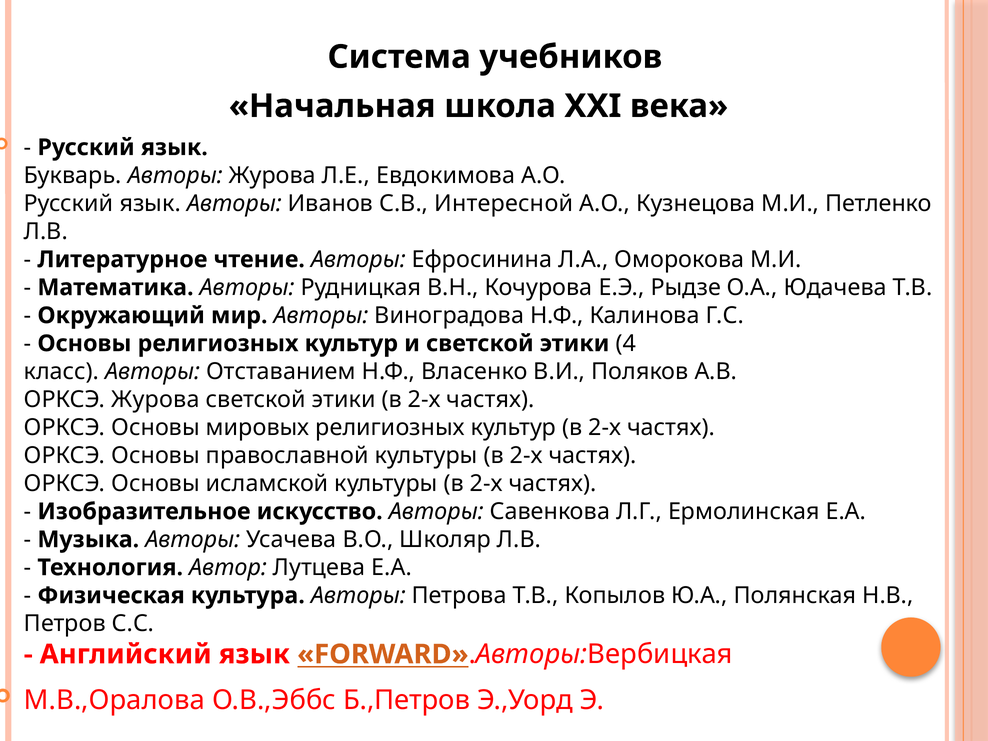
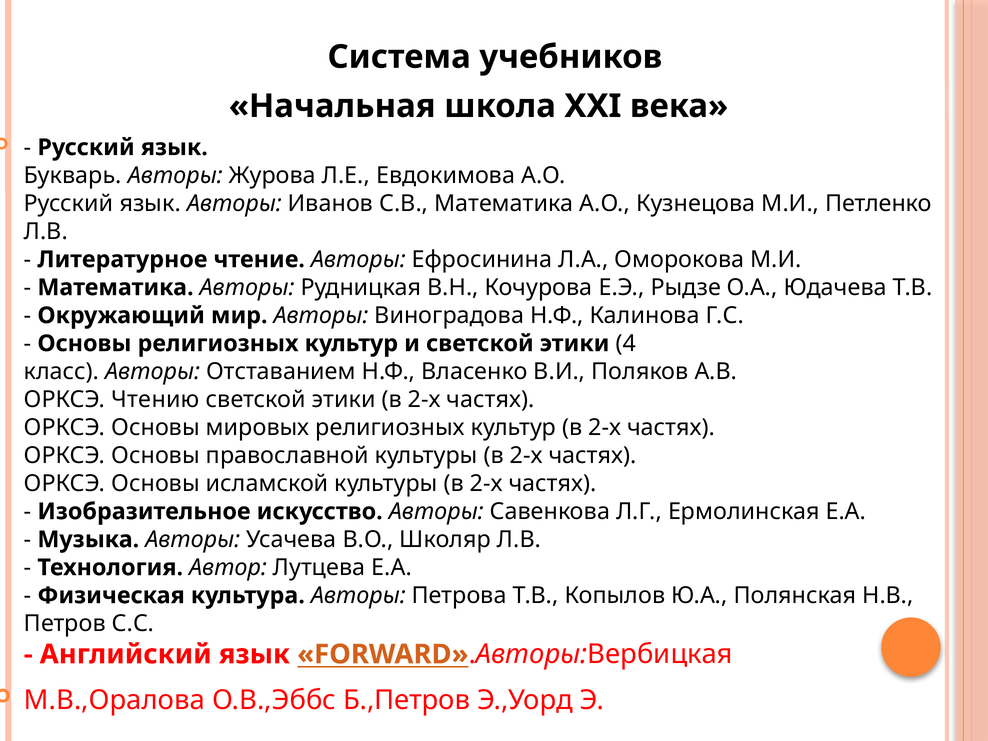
С.В Интересной: Интересной -> Математика
ОРКСЭ Журова: Журова -> Чтению
